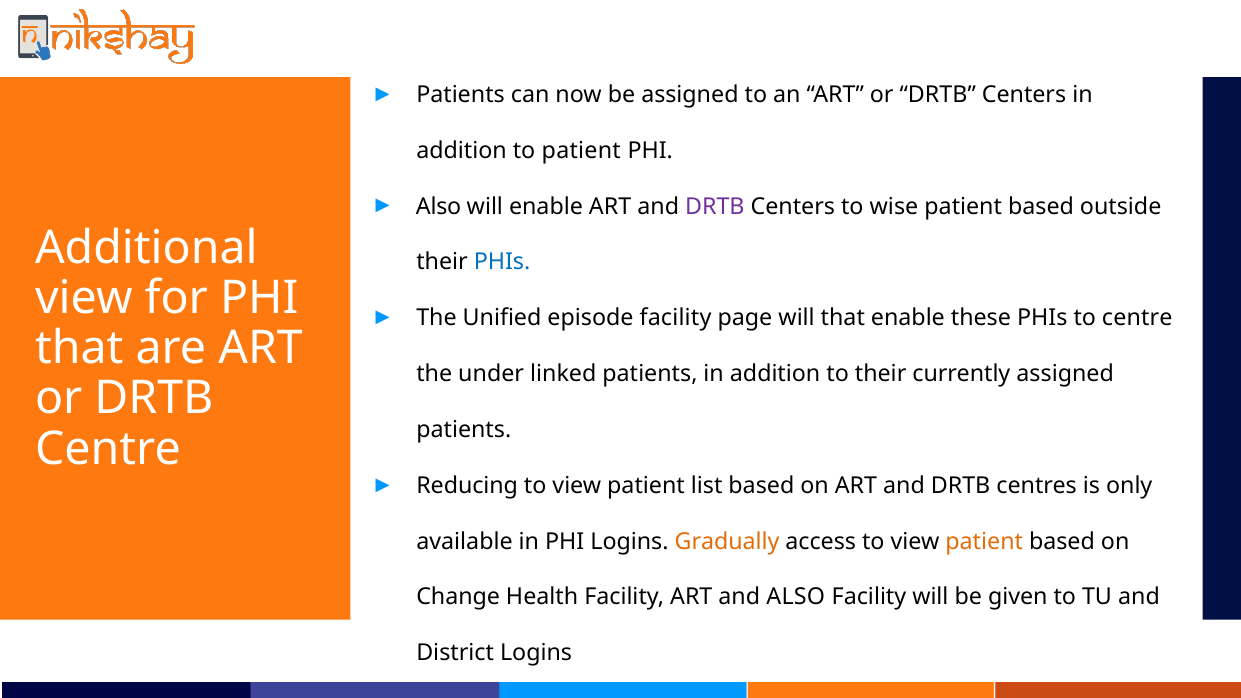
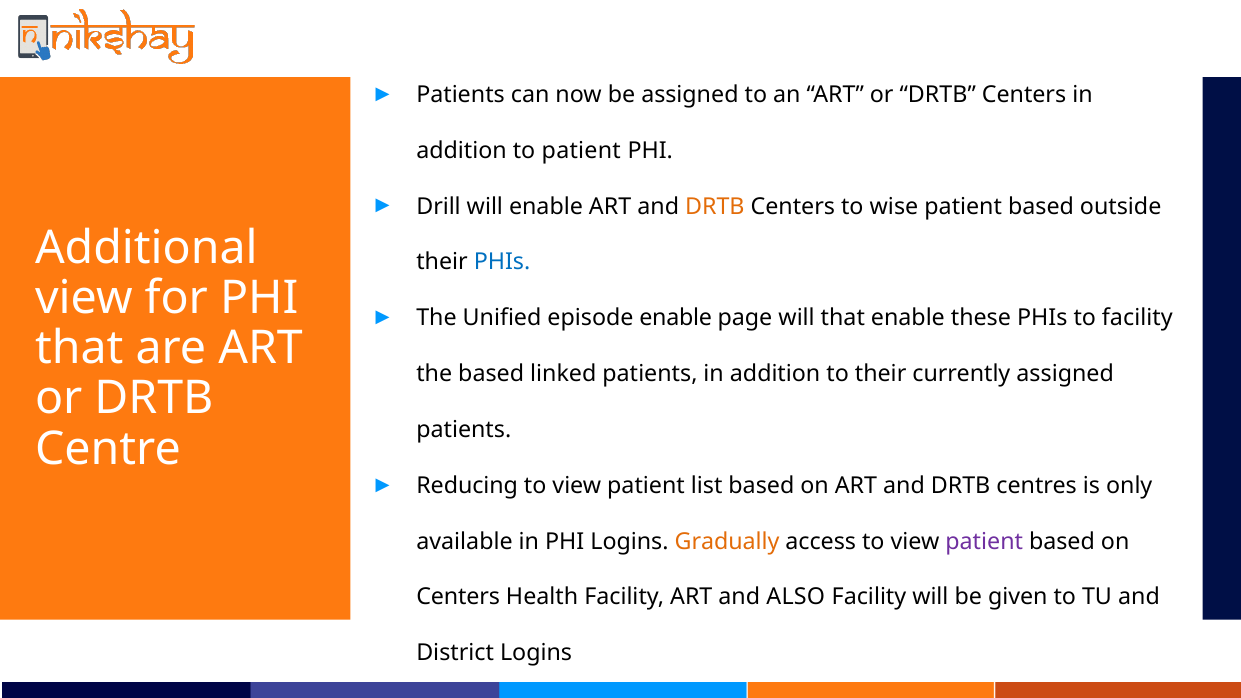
Also at (439, 206): Also -> Drill
DRTB at (715, 206) colour: purple -> orange
episode facility: facility -> enable
to centre: centre -> facility
the under: under -> based
patient at (984, 541) colour: orange -> purple
Change at (458, 597): Change -> Centers
